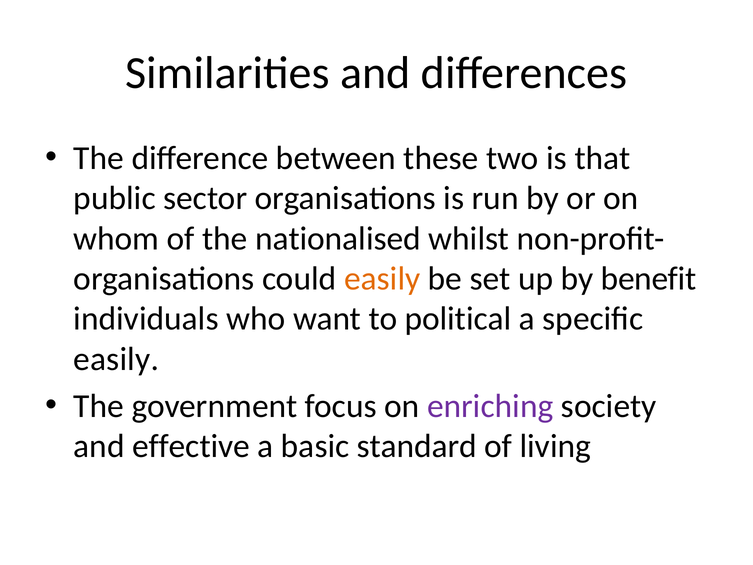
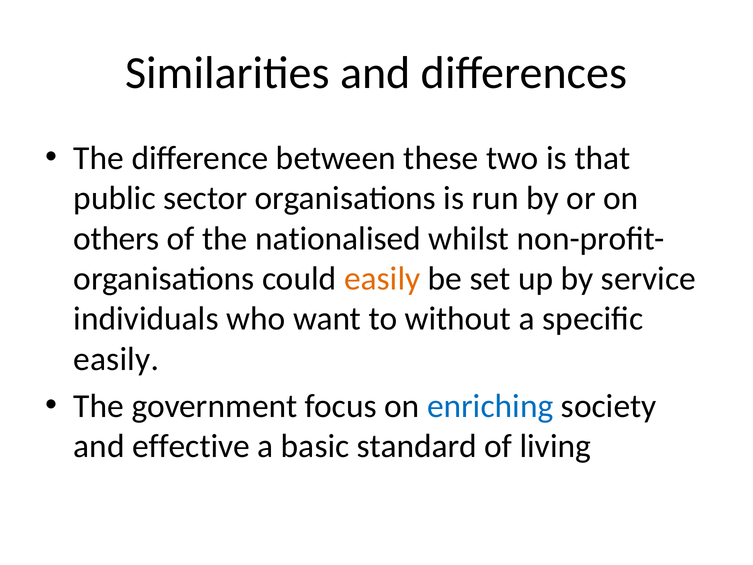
whom: whom -> others
benefit: benefit -> service
political: political -> without
enriching colour: purple -> blue
